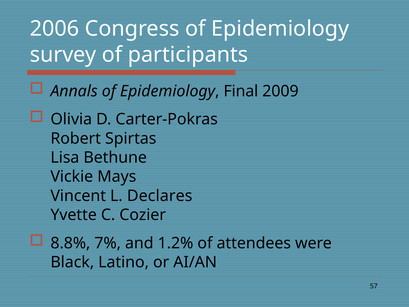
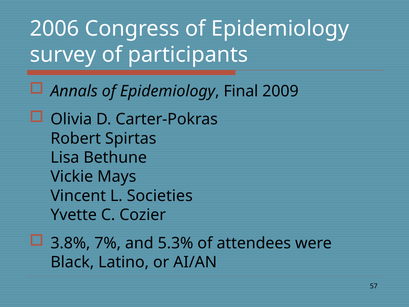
Declares: Declares -> Societies
8.8%: 8.8% -> 3.8%
1.2%: 1.2% -> 5.3%
